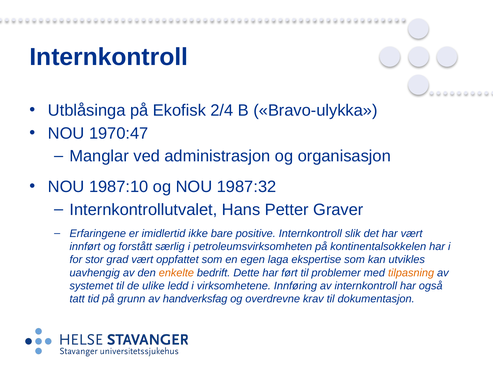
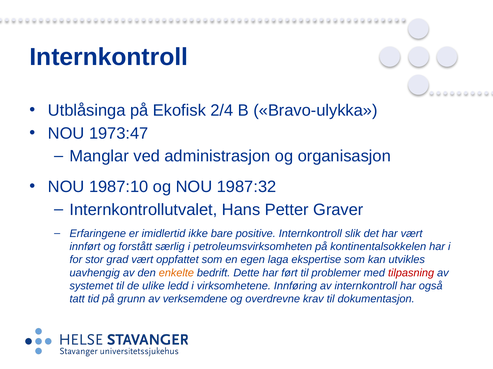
1970:47: 1970:47 -> 1973:47
tilpasning colour: orange -> red
handverksfag: handverksfag -> verksemdene
